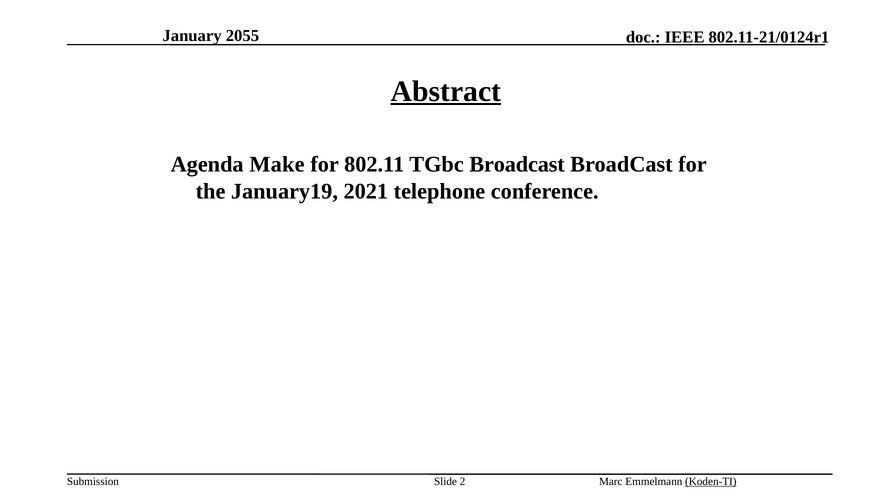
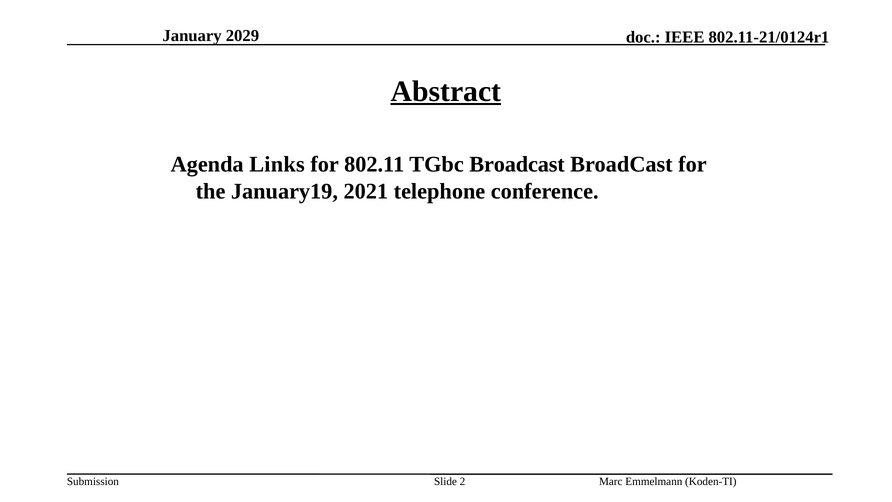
2055: 2055 -> 2029
Make: Make -> Links
Koden-TI underline: present -> none
